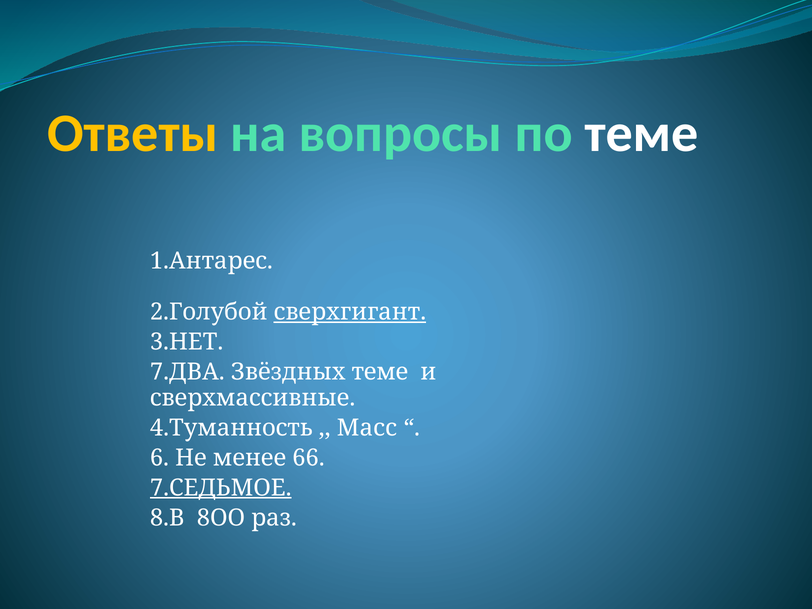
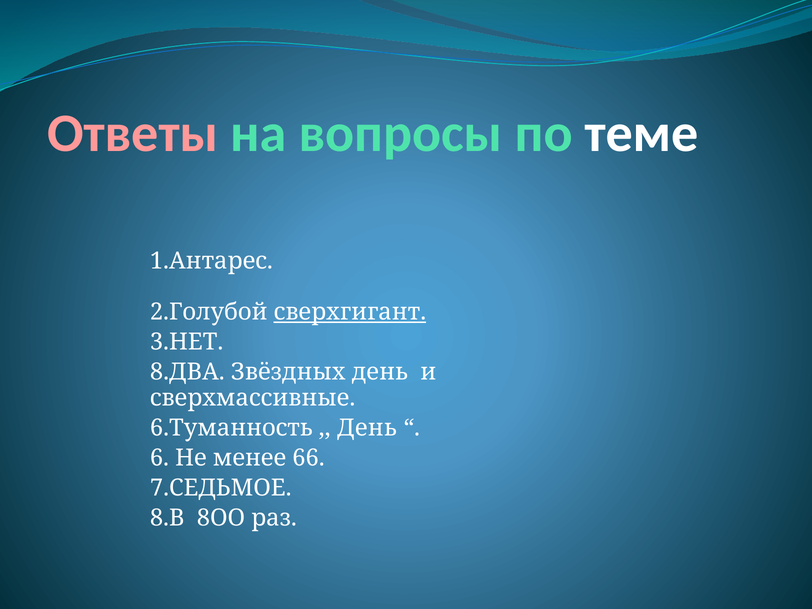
Ответы colour: yellow -> pink
7.ДВА: 7.ДВА -> 8.ДВА
Звёздных теме: теме -> день
4.Туманность: 4.Туманность -> 6.Туманность
Масс at (367, 428): Масс -> День
7.СЕДЬМОЕ underline: present -> none
